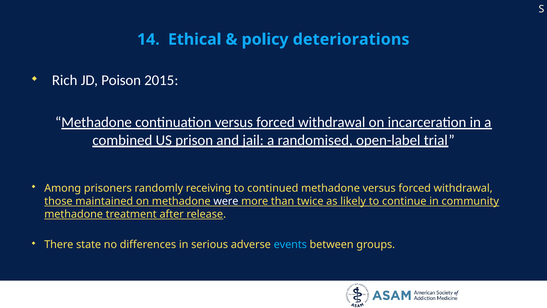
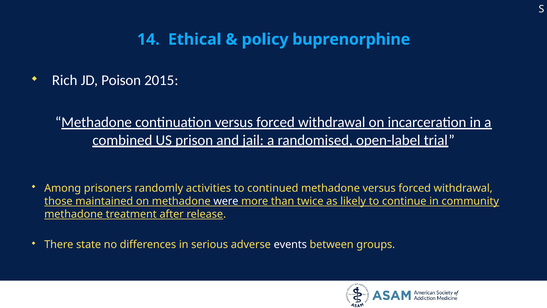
deteriorations: deteriorations -> buprenorphine
receiving: receiving -> activities
events colour: light blue -> white
